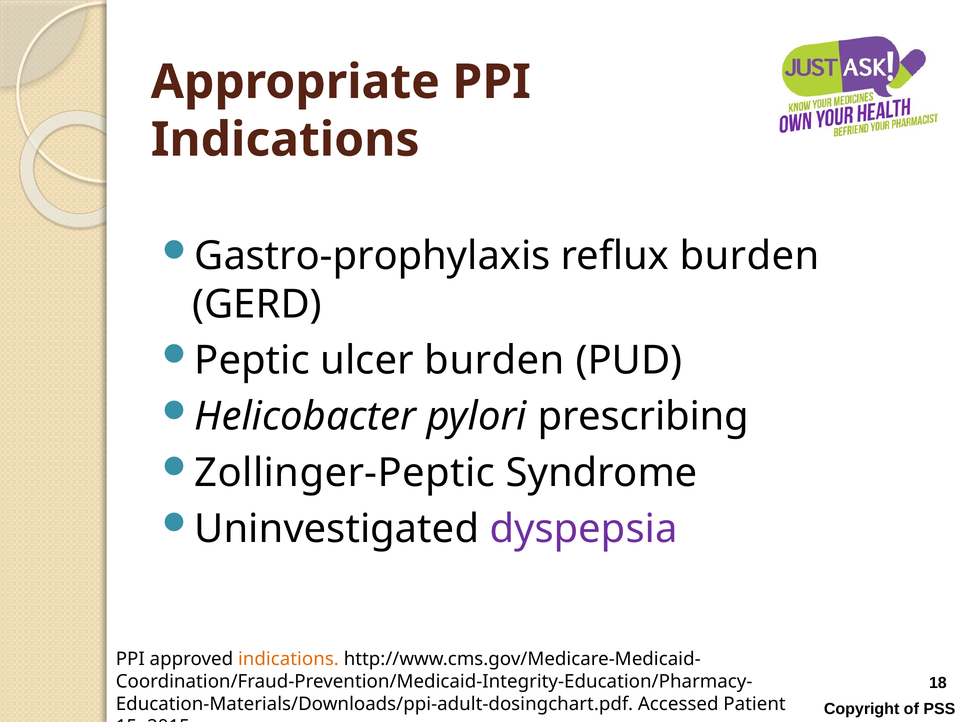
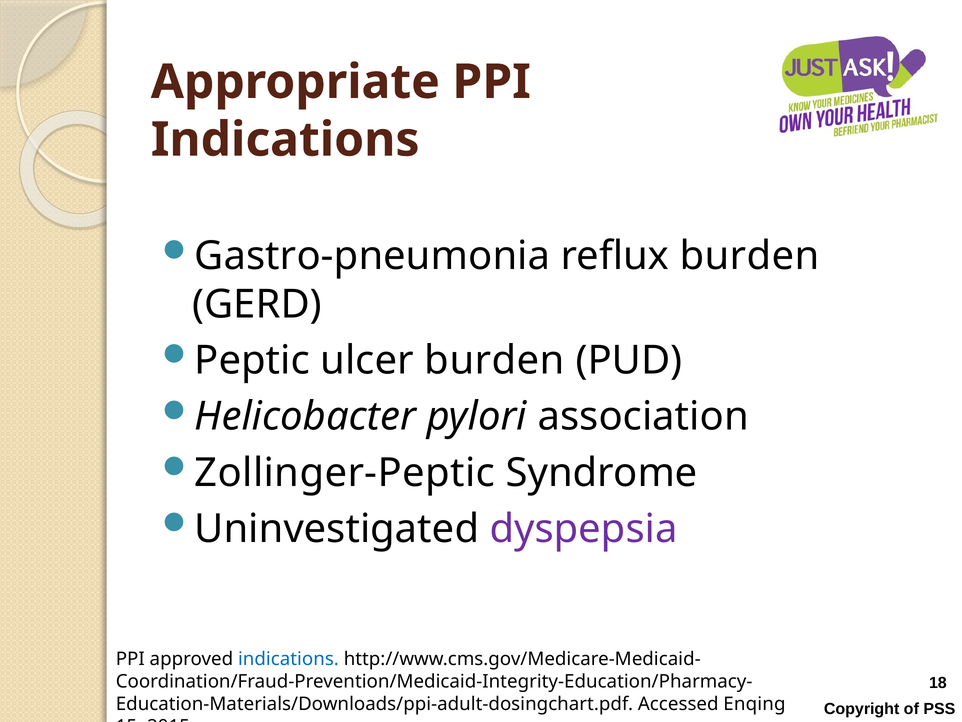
Gastro-prophylaxis: Gastro-prophylaxis -> Gastro-pneumonia
prescribing: prescribing -> association
indications at (288, 658) colour: orange -> blue
Patient: Patient -> Enqing
